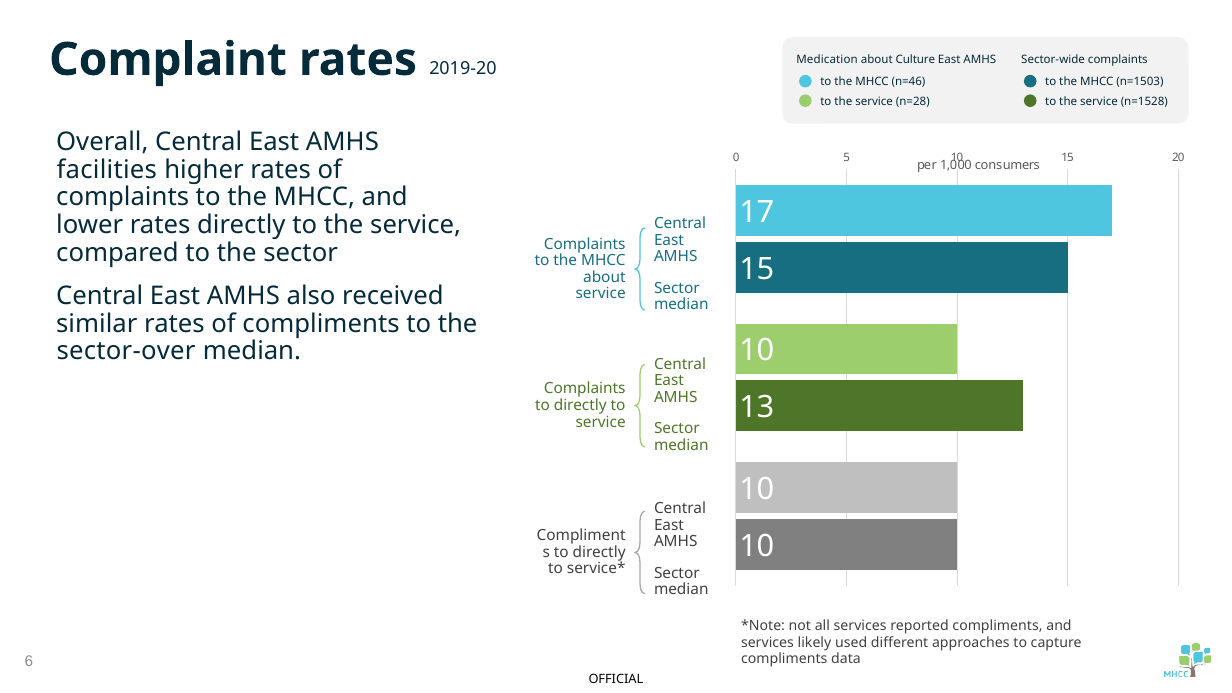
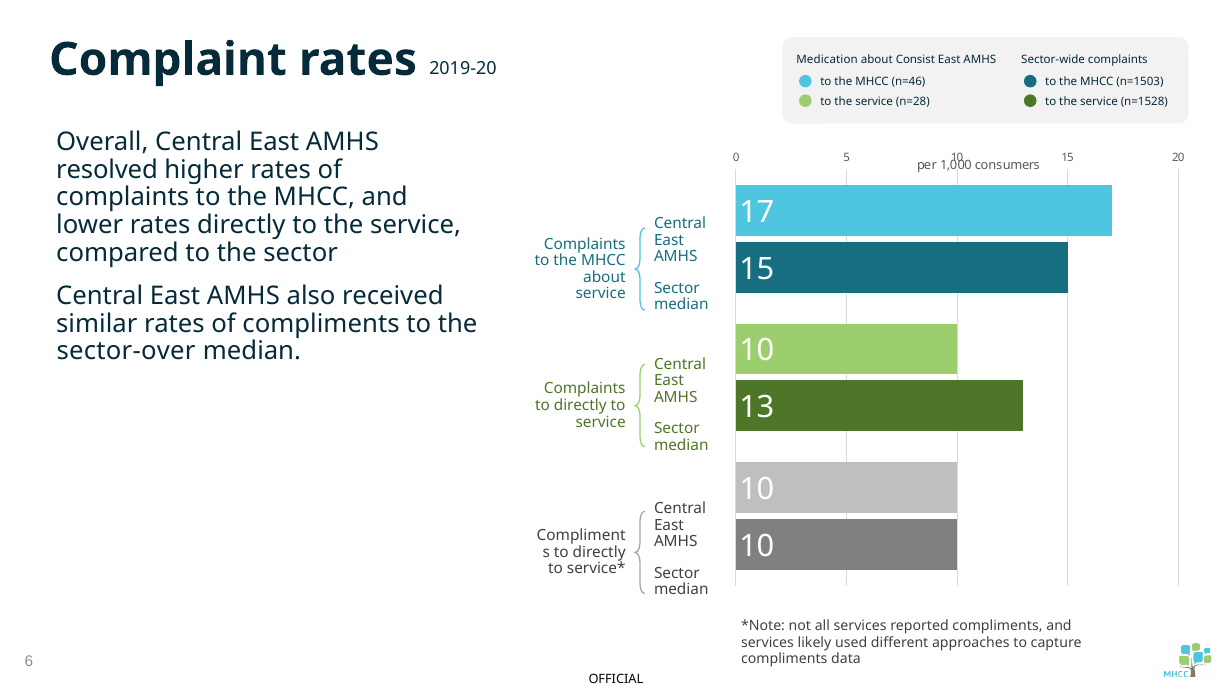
Culture: Culture -> Consist
facilities: facilities -> resolved
